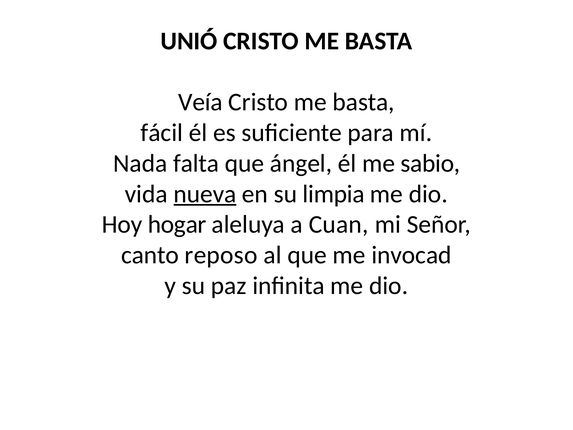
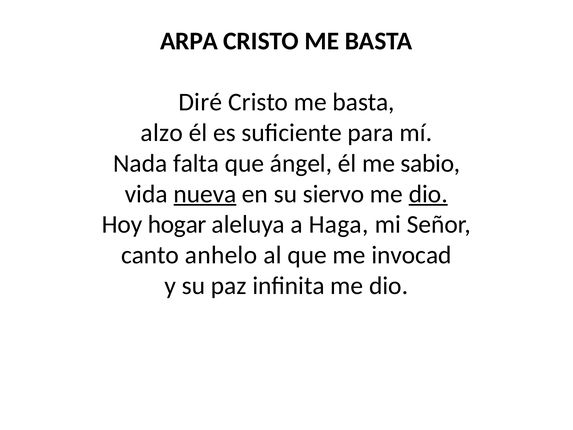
UNIÓ: UNIÓ -> ARPA
Veía: Veía -> Diré
fácil: fácil -> alzo
limpia: limpia -> siervo
dio at (428, 194) underline: none -> present
Cuan: Cuan -> Haga
reposo: reposo -> anhelo
